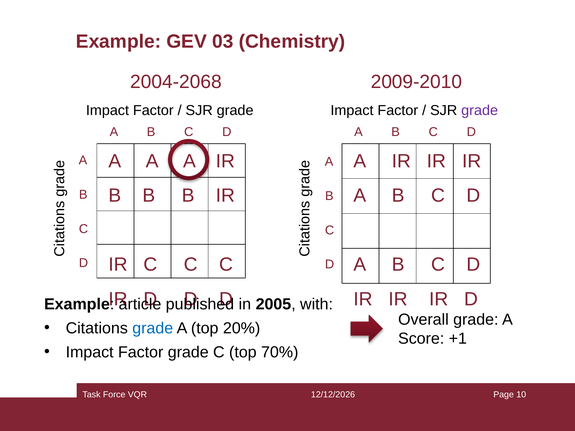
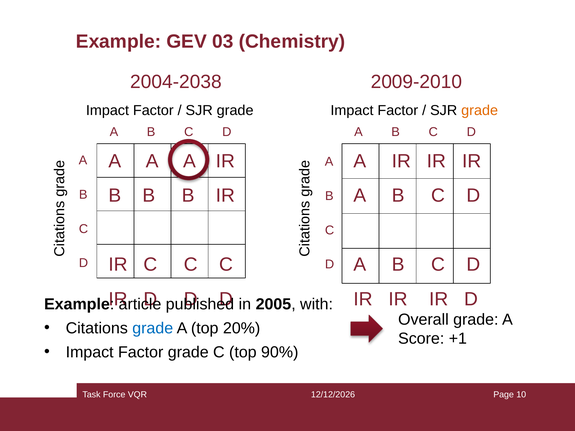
2004-2068: 2004-2068 -> 2004-2038
grade at (480, 110) colour: purple -> orange
70%: 70% -> 90%
